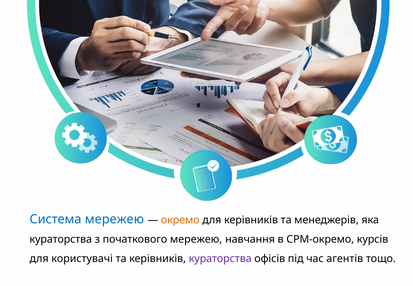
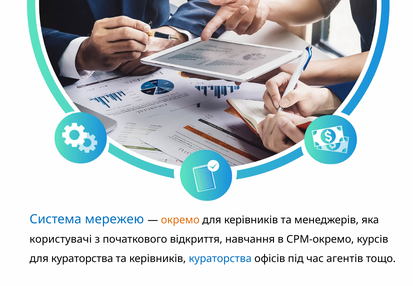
кураторства at (61, 239): кураторства -> користувачі
початкового мережею: мережею -> відкриття
для користувачі: користувачі -> кураторства
кураторства at (220, 258) colour: purple -> blue
